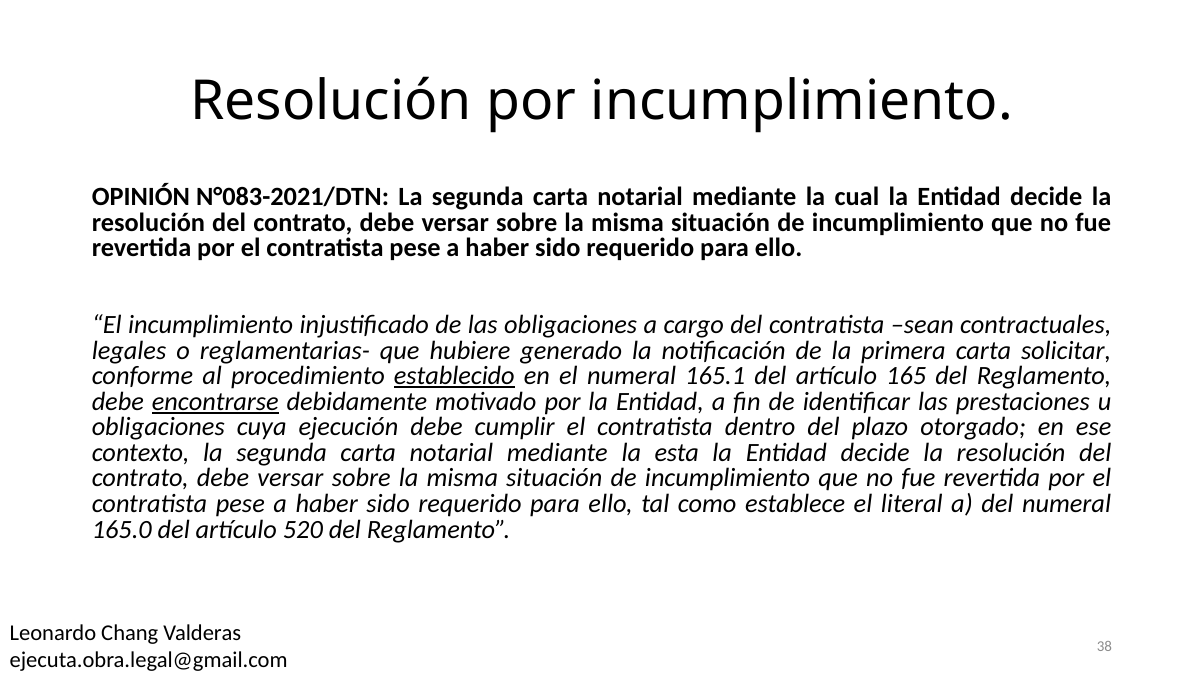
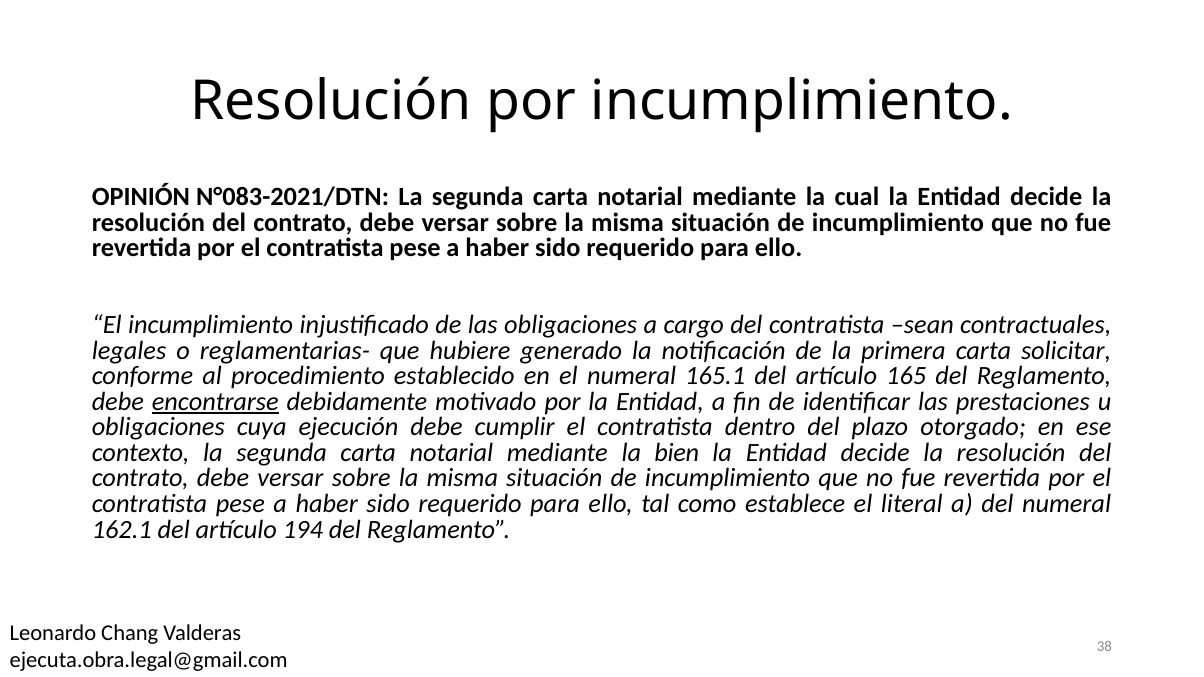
establecido underline: present -> none
esta: esta -> bien
165.0: 165.0 -> 162.1
520: 520 -> 194
